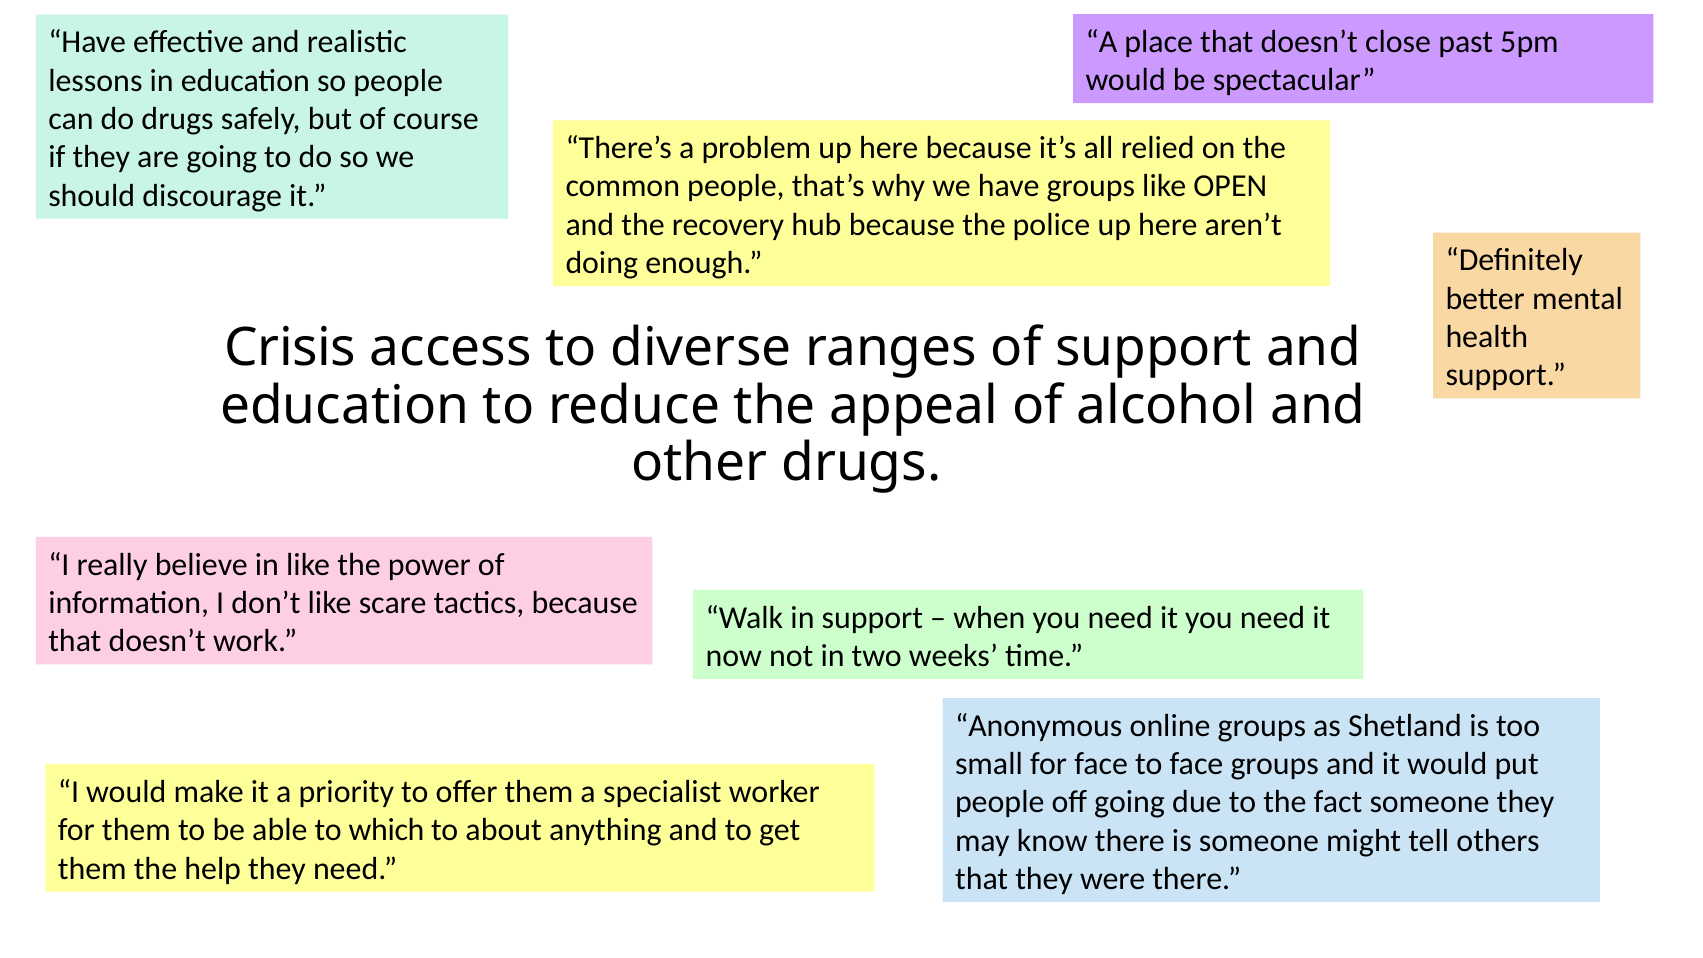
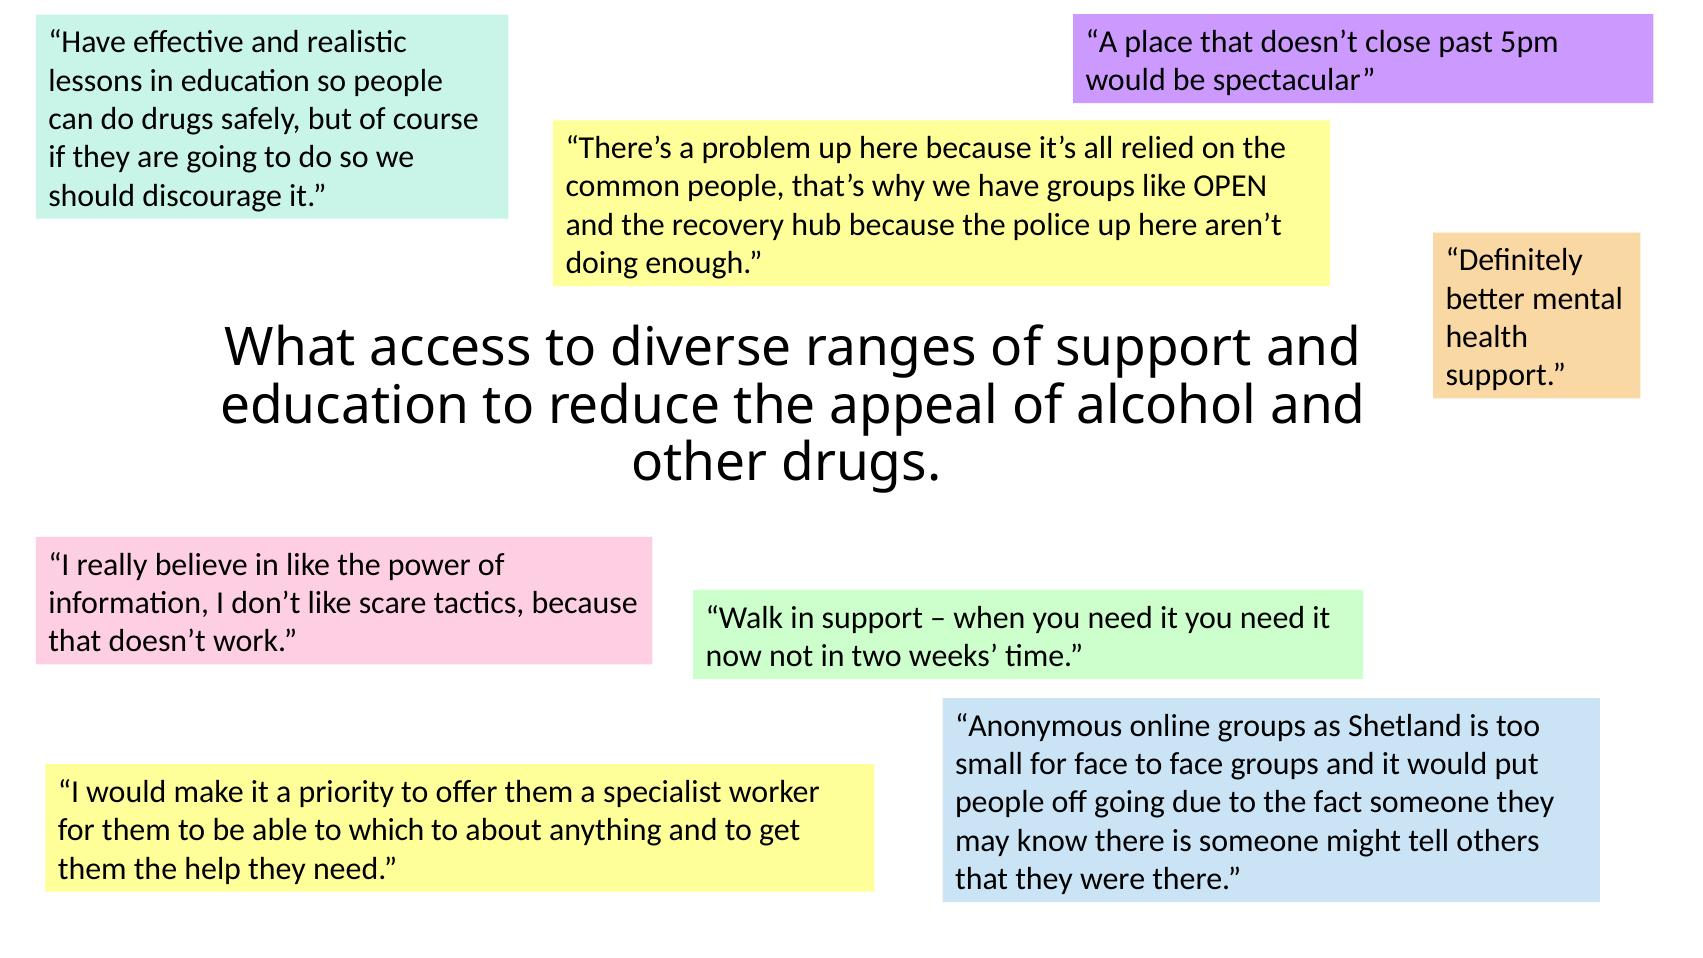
Crisis: Crisis -> What
